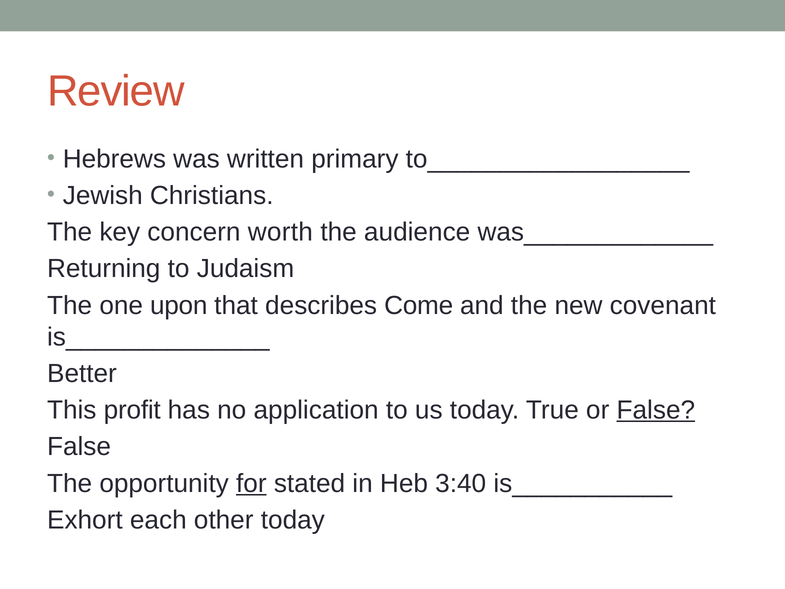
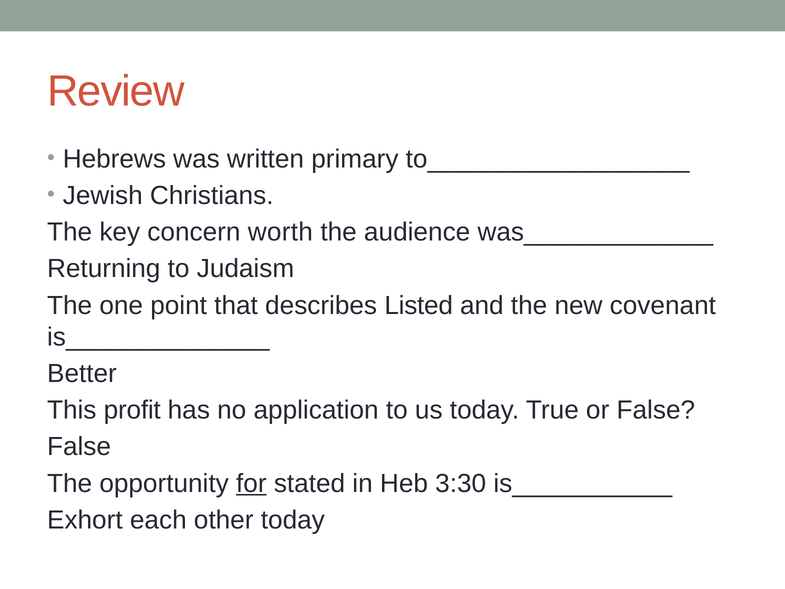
upon: upon -> point
Come: Come -> Listed
False at (656, 410) underline: present -> none
3:40: 3:40 -> 3:30
